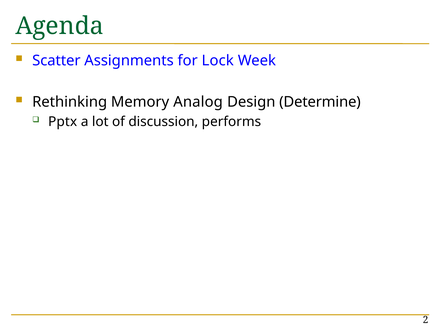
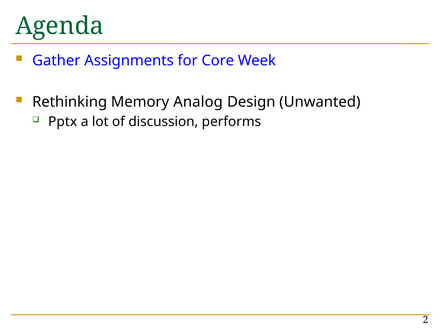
Scatter: Scatter -> Gather
Lock: Lock -> Core
Determine: Determine -> Unwanted
